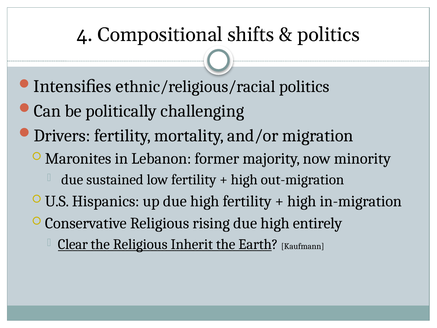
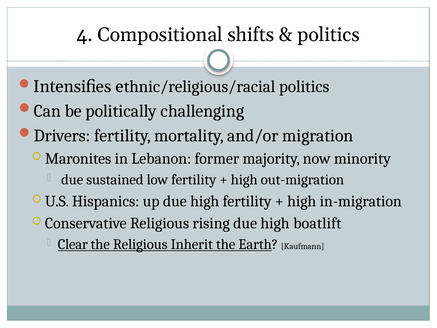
entirely: entirely -> boatlift
